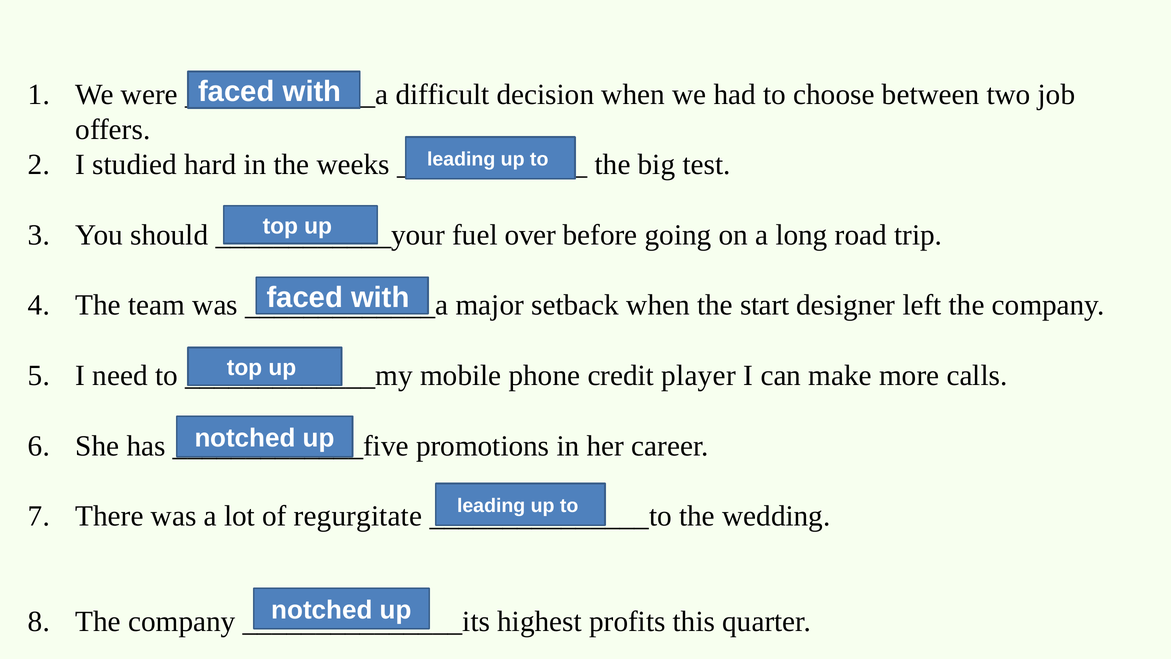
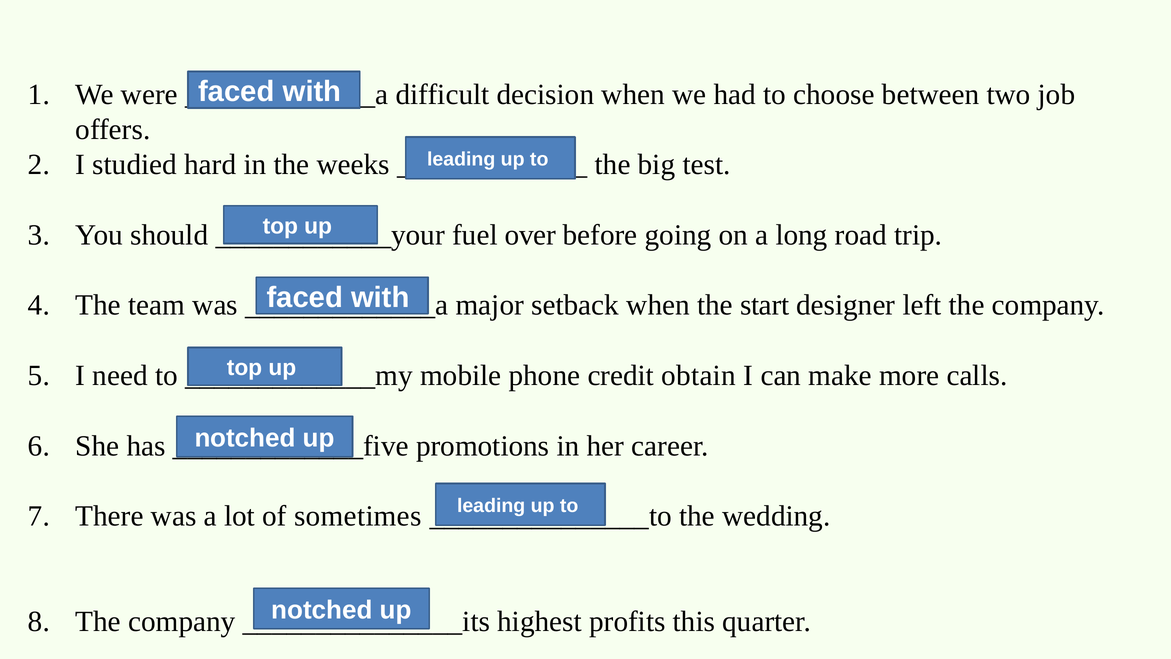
player: player -> obtain
regurgitate: regurgitate -> sometimes
